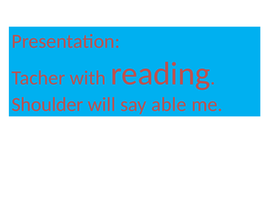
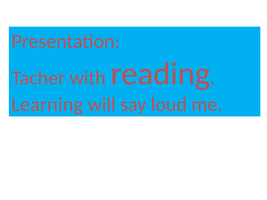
Shoulder: Shoulder -> Learning
able: able -> loud
